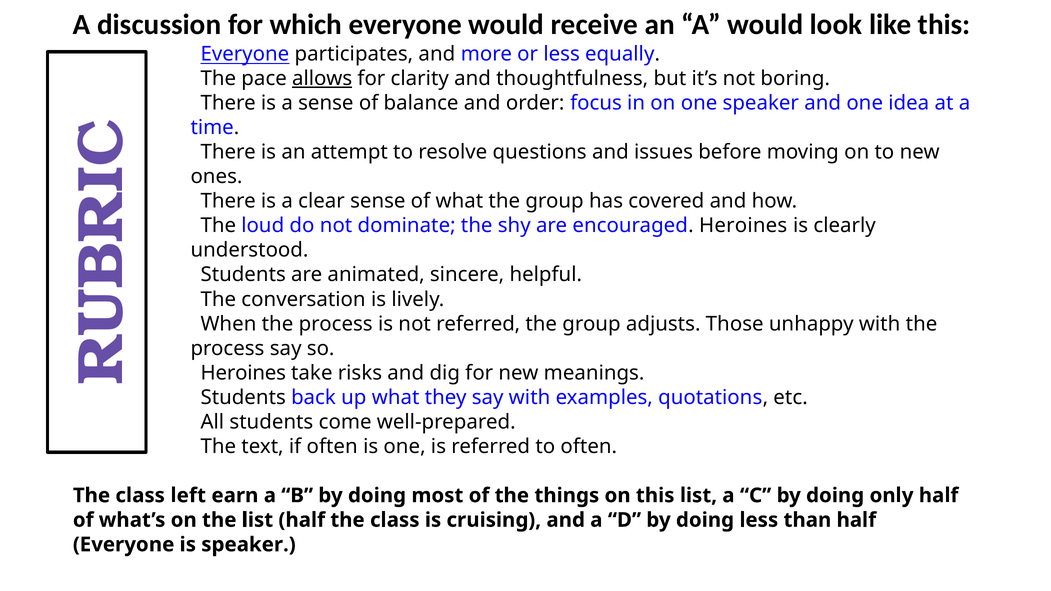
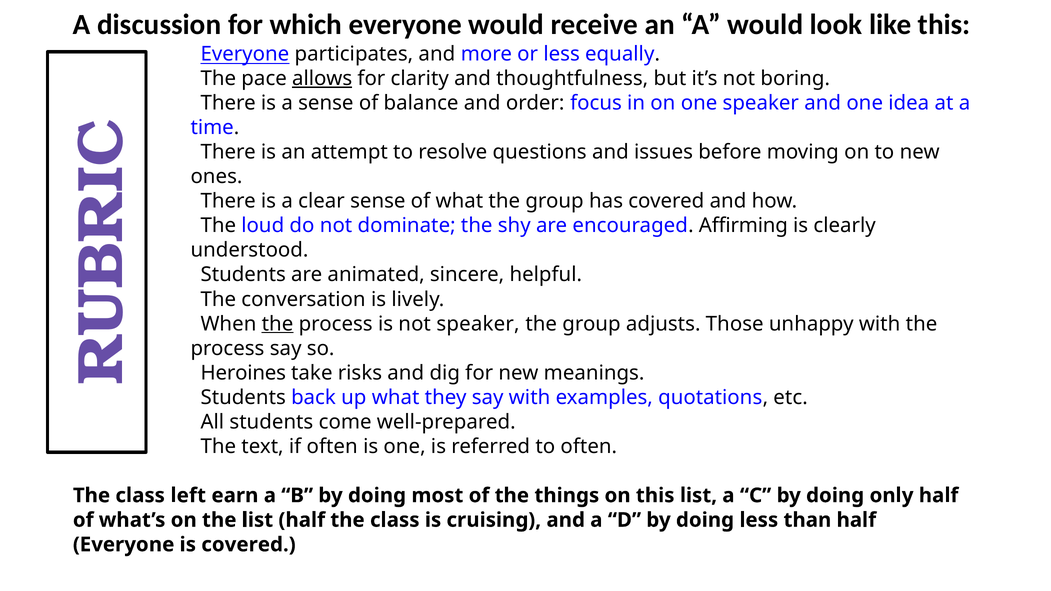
encouraged Heroines: Heroines -> Affirming
the at (277, 324) underline: none -> present
not referred: referred -> speaker
is speaker: speaker -> covered
